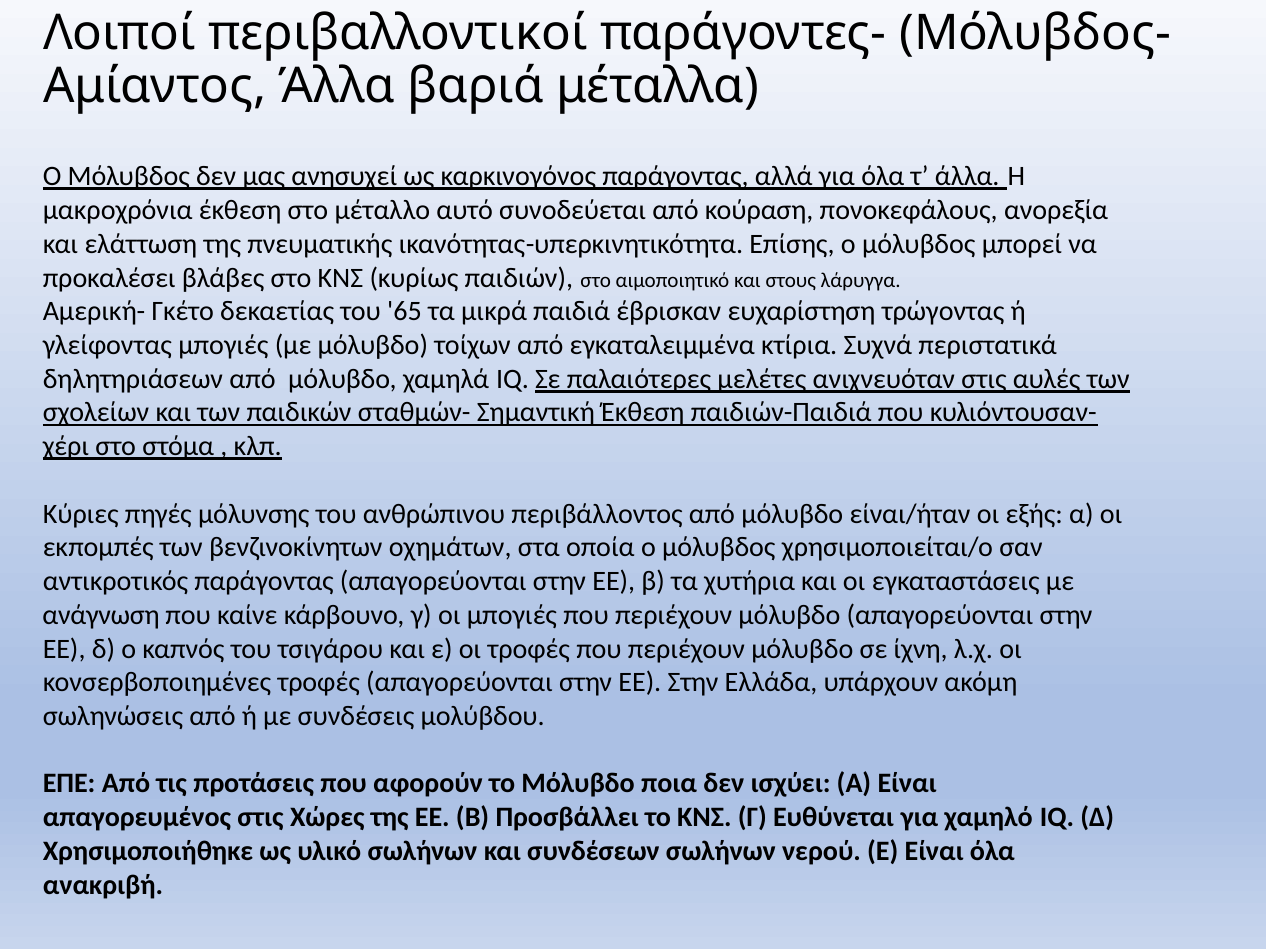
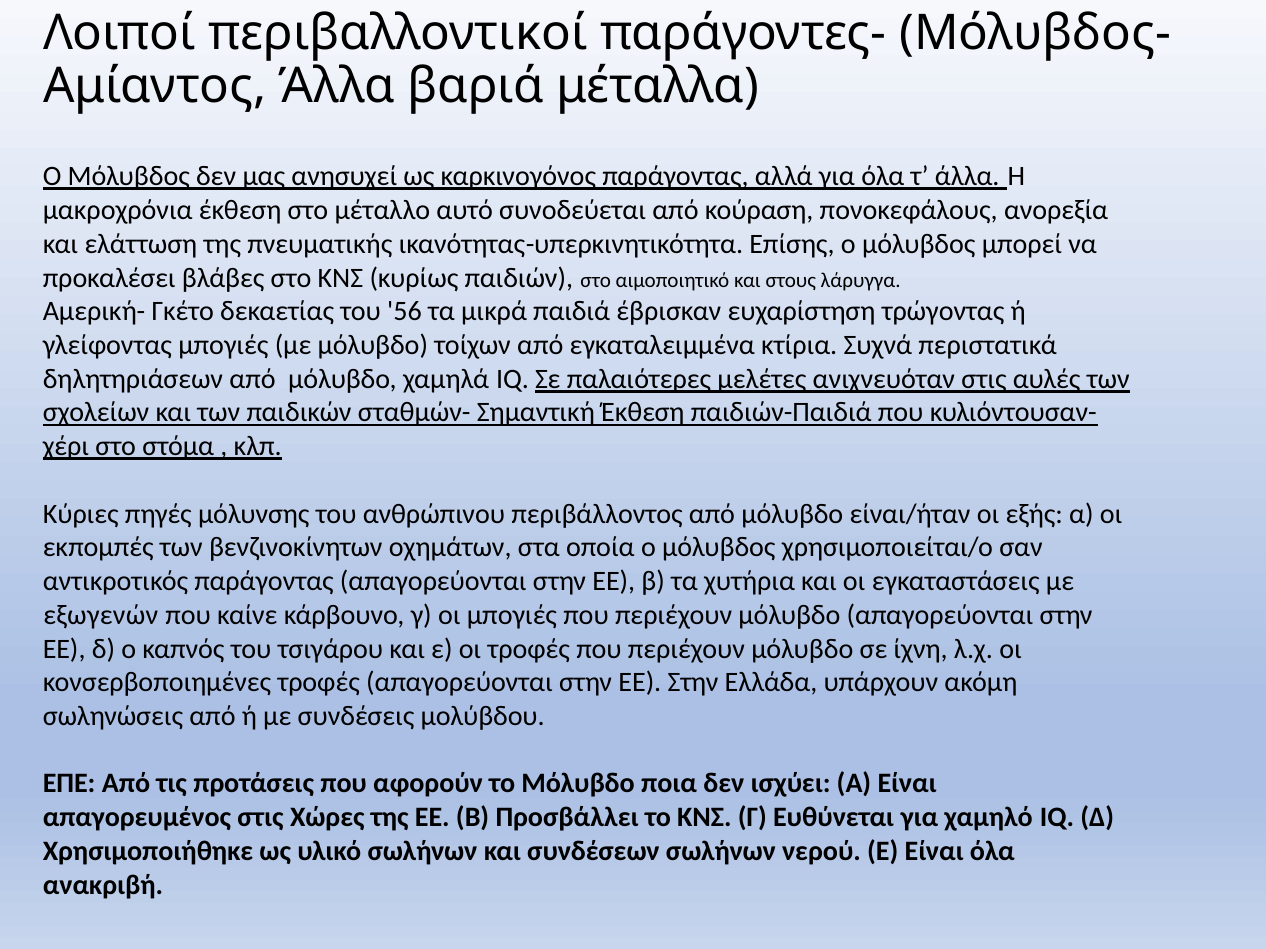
65: 65 -> 56
ανάγνωση: ανάγνωση -> εξωγενών
